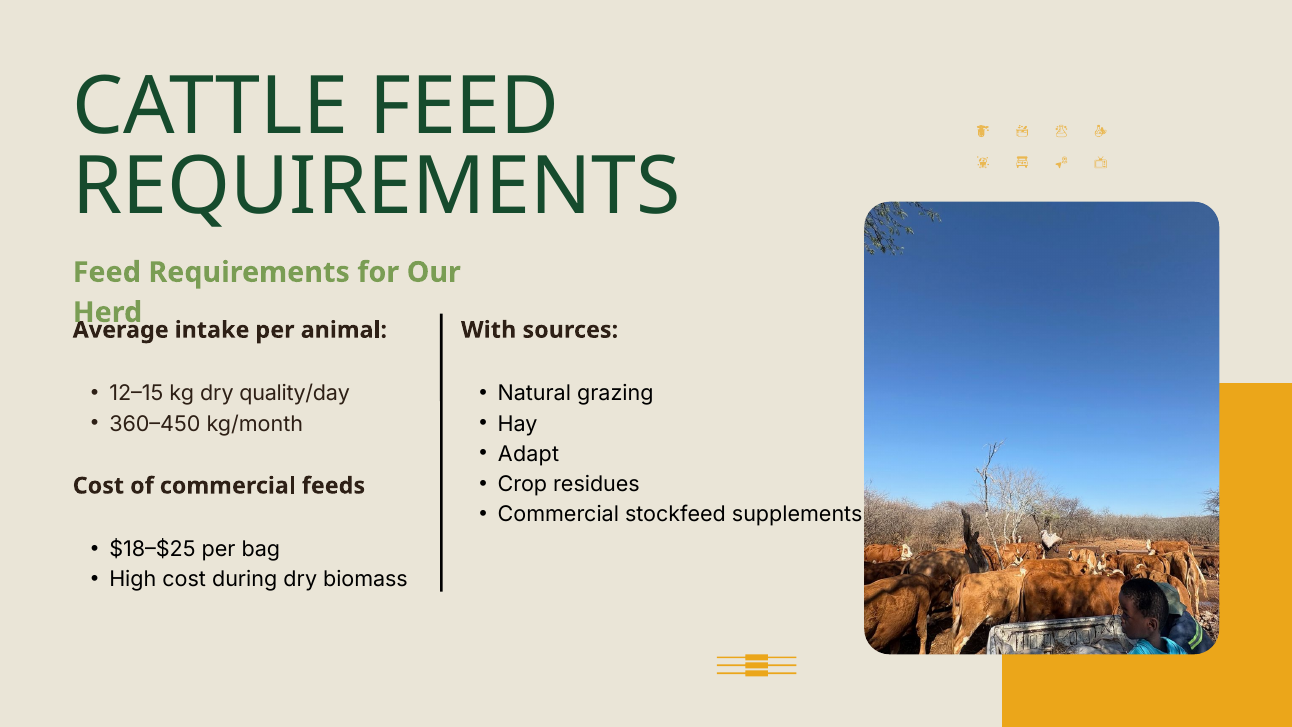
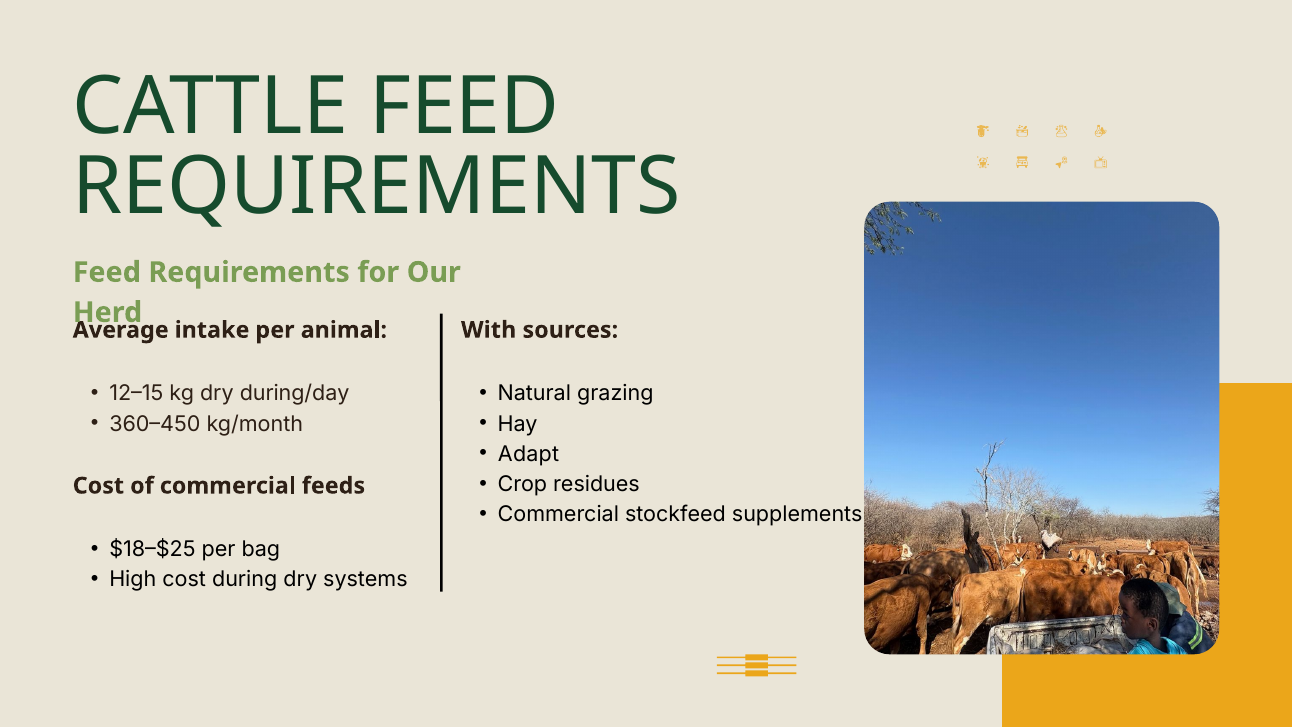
quality/day: quality/day -> during/day
biomass: biomass -> systems
